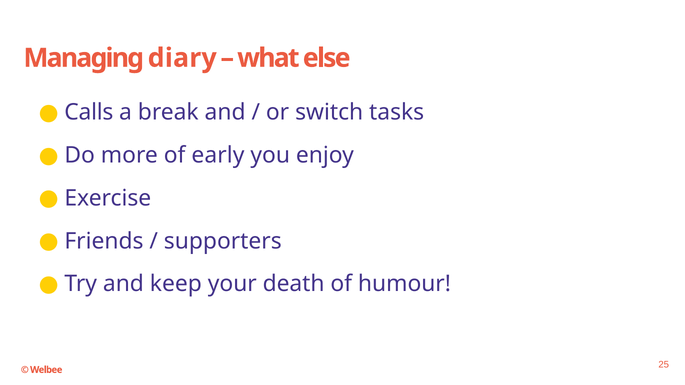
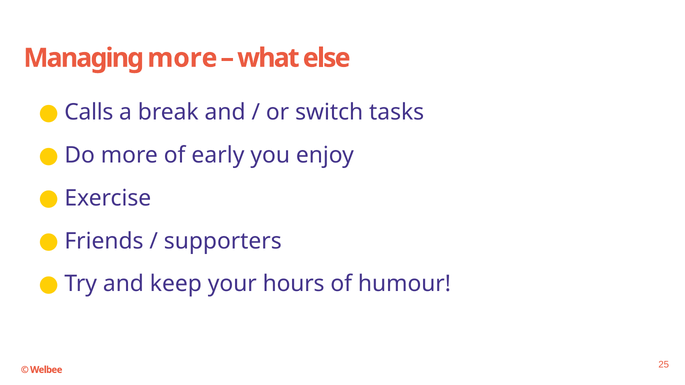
Managing diary: diary -> more
death: death -> hours
